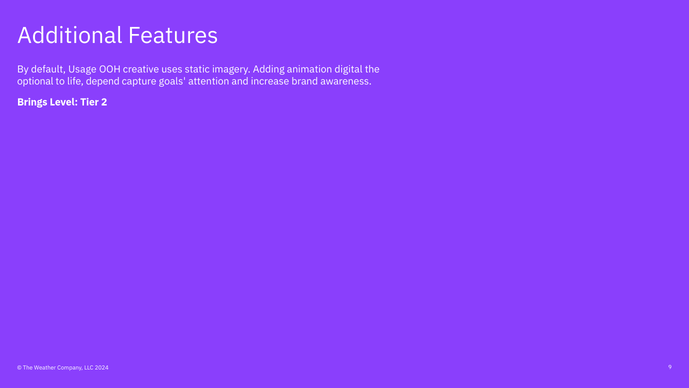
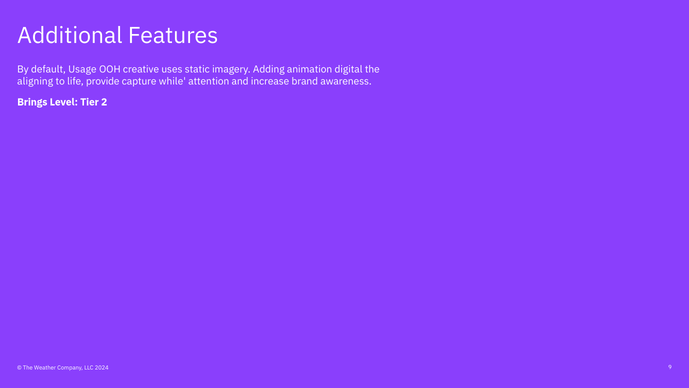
optional: optional -> aligning
depend: depend -> provide
goals: goals -> while
